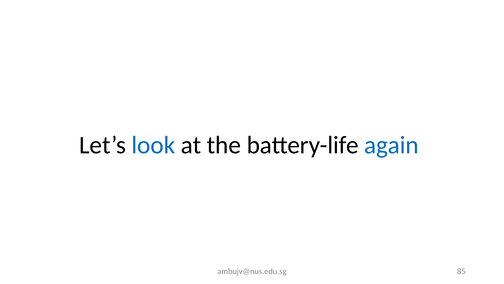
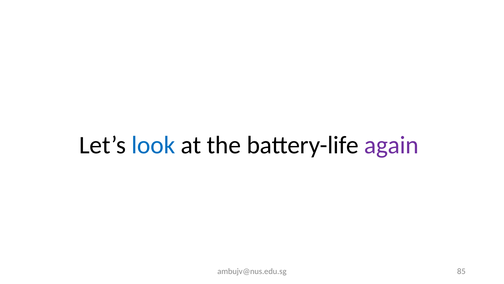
again colour: blue -> purple
